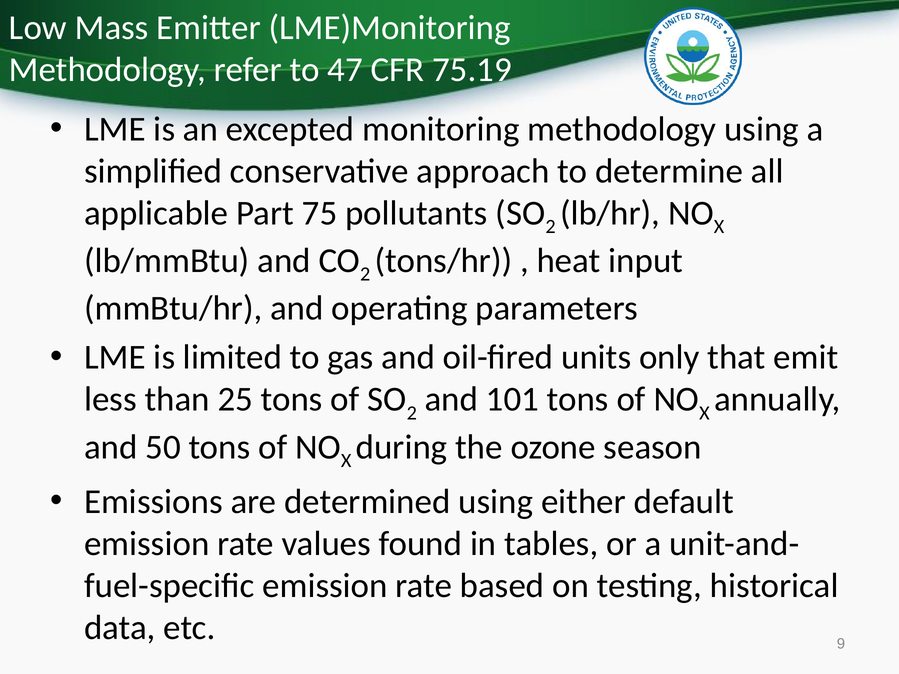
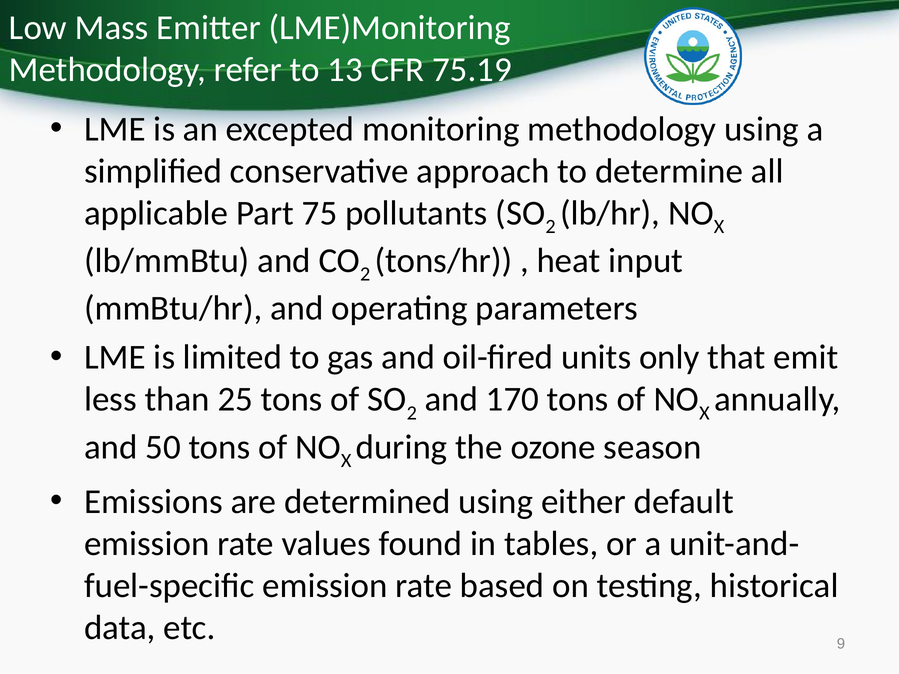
47: 47 -> 13
101: 101 -> 170
